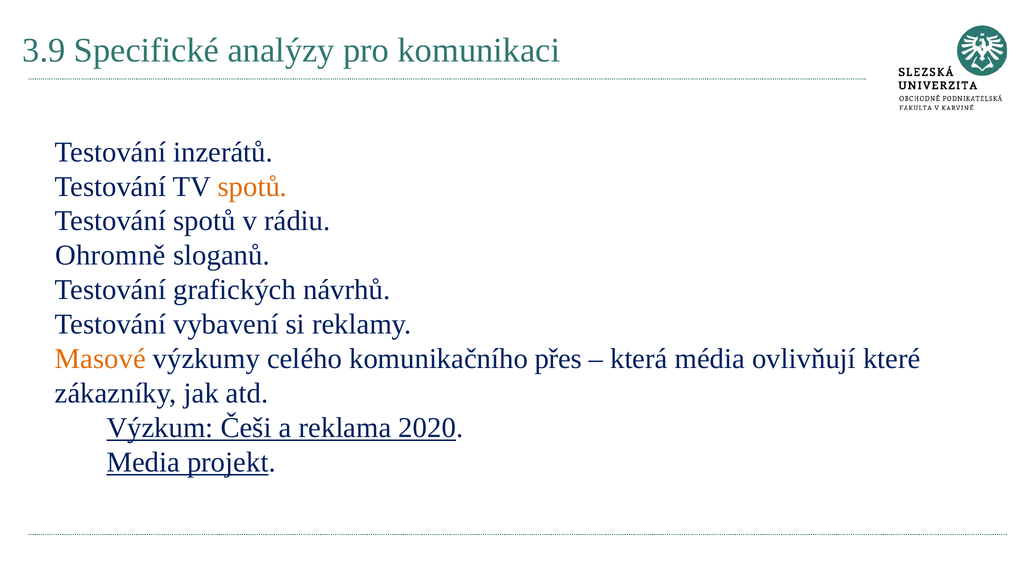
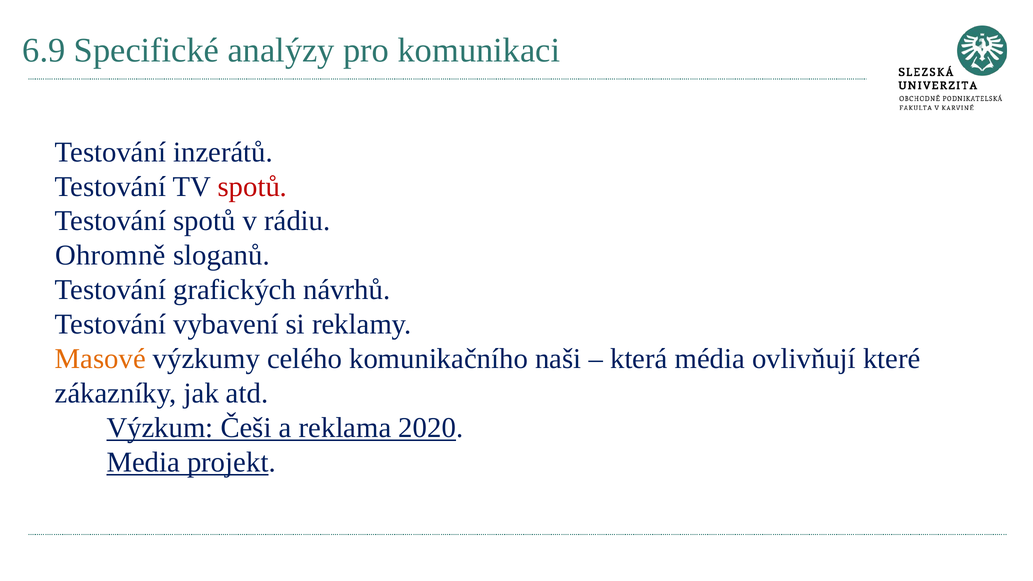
3.9: 3.9 -> 6.9
spotů at (252, 187) colour: orange -> red
přes: přes -> naši
